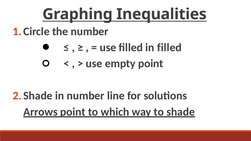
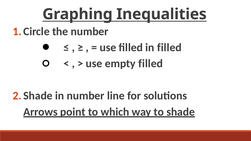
empty point: point -> filled
